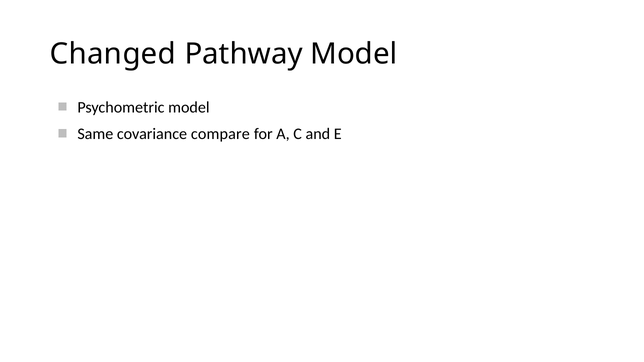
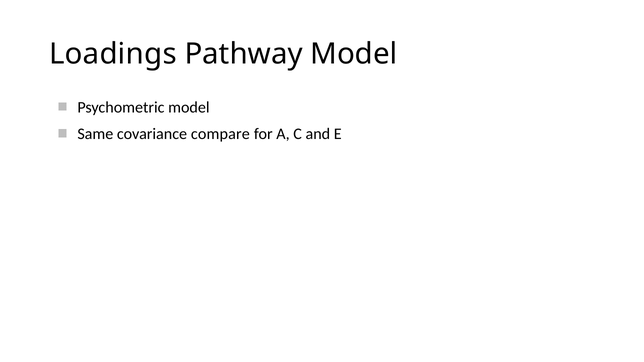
Changed: Changed -> Loadings
